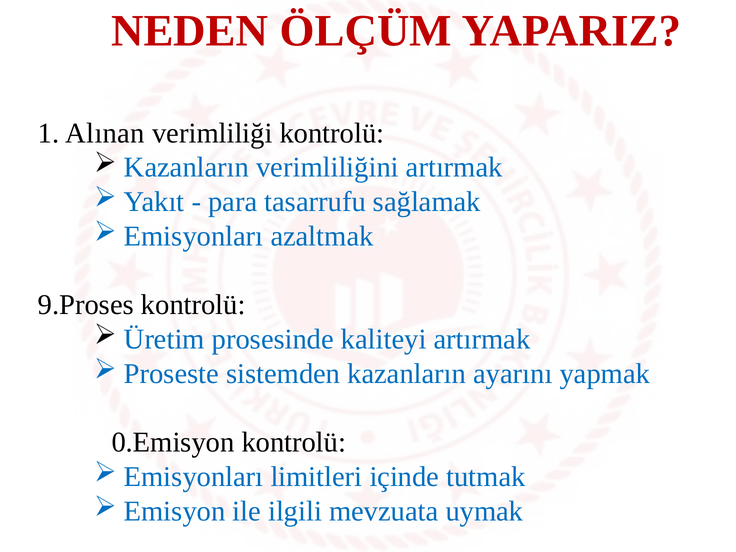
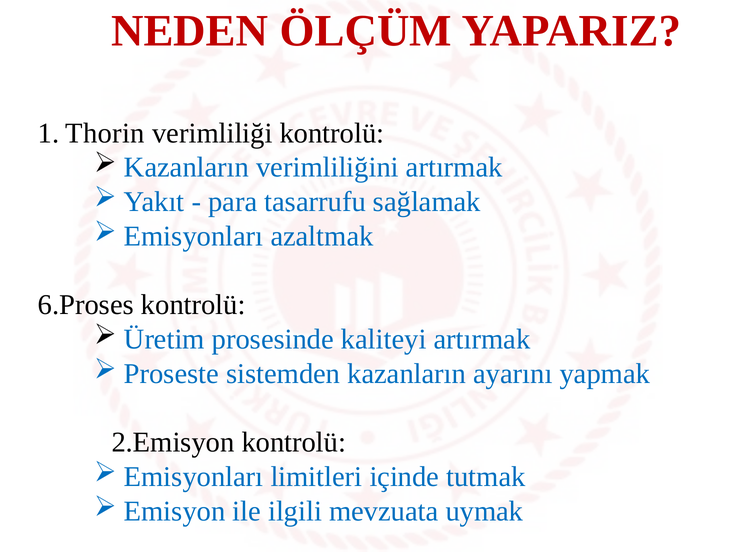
Alınan: Alınan -> Thorin
9.Proses: 9.Proses -> 6.Proses
0.Emisyon: 0.Emisyon -> 2.Emisyon
